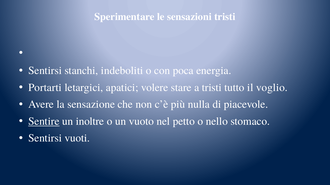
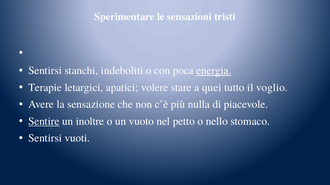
energia underline: none -> present
Portarti: Portarti -> Terapie
a tristi: tristi -> quei
